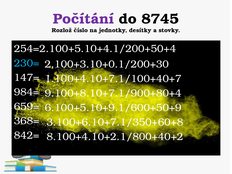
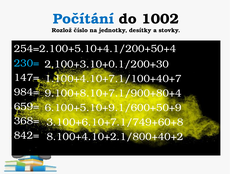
Počítání colour: purple -> blue
8745: 8745 -> 1002
3.100+6.10+7.1/350+60+8: 3.100+6.10+7.1/350+60+8 -> 3.100+6.10+7.1/749+60+8
